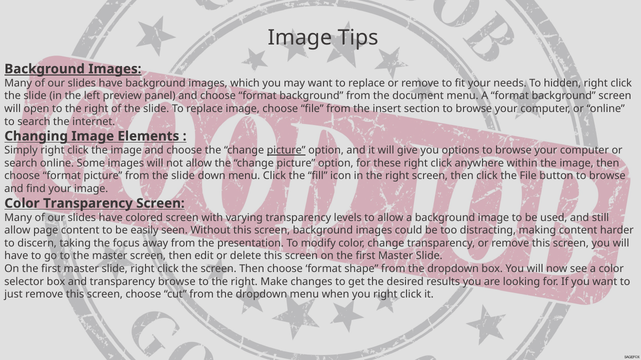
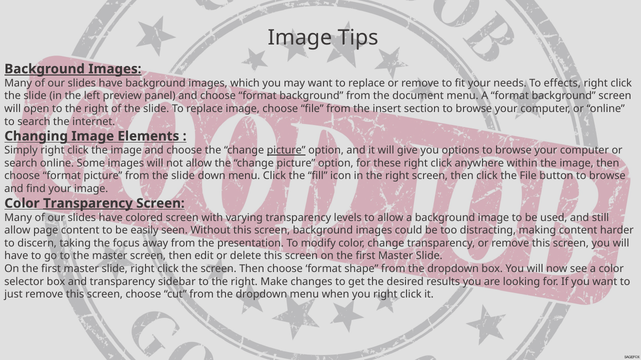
hidden: hidden -> effects
Transparency at (88, 204) underline: none -> present
transparency browse: browse -> sidebar
